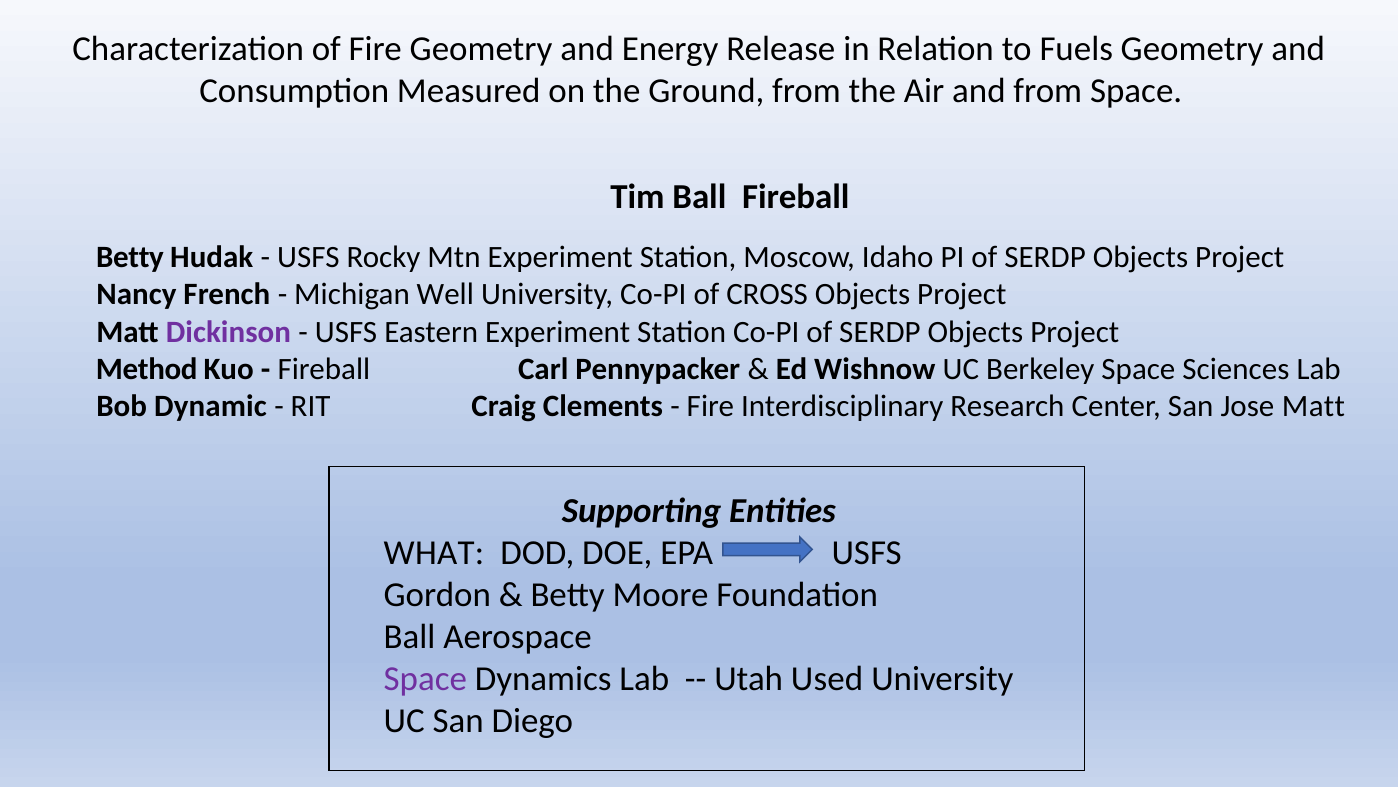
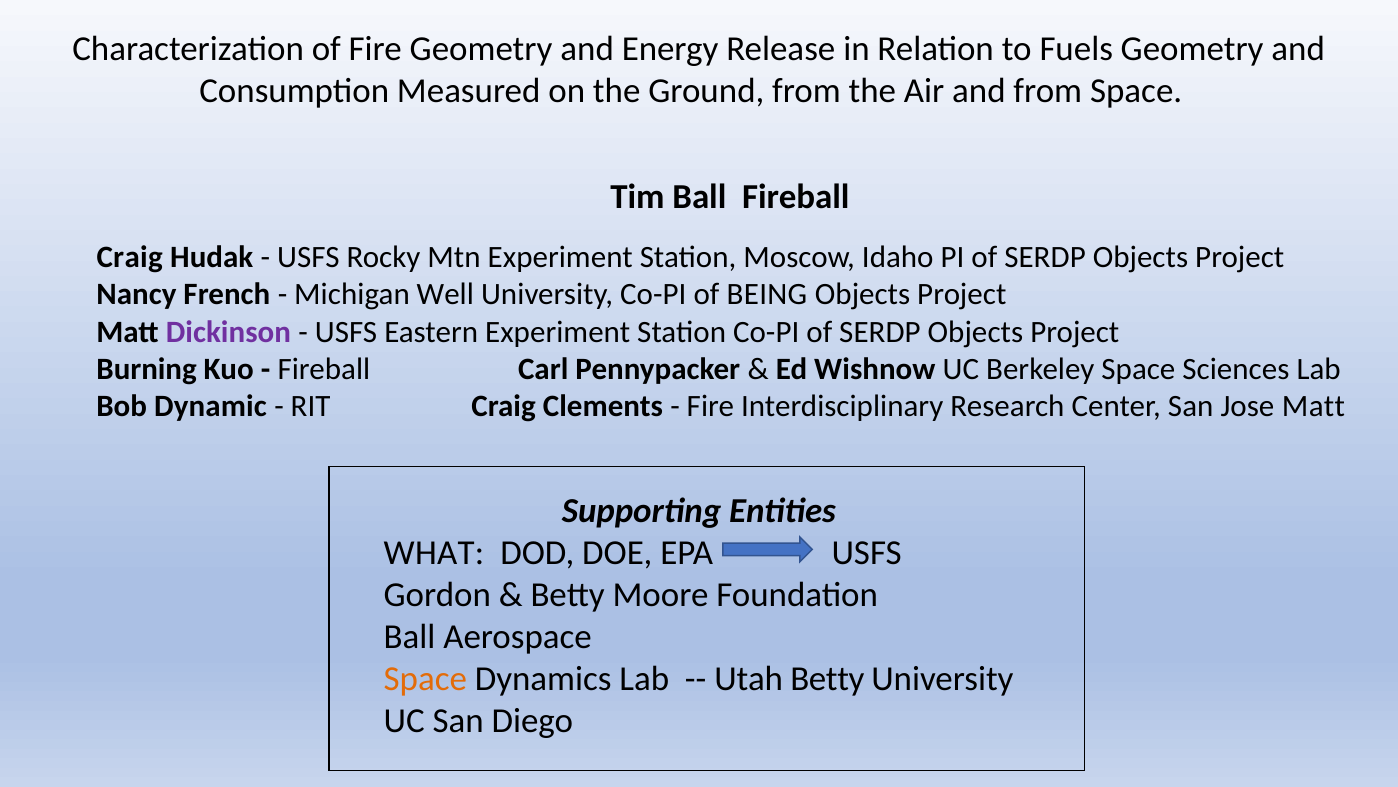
Betty at (130, 257): Betty -> Craig
CROSS: CROSS -> BEING
Method: Method -> Burning
Space at (425, 678) colour: purple -> orange
Utah Used: Used -> Betty
